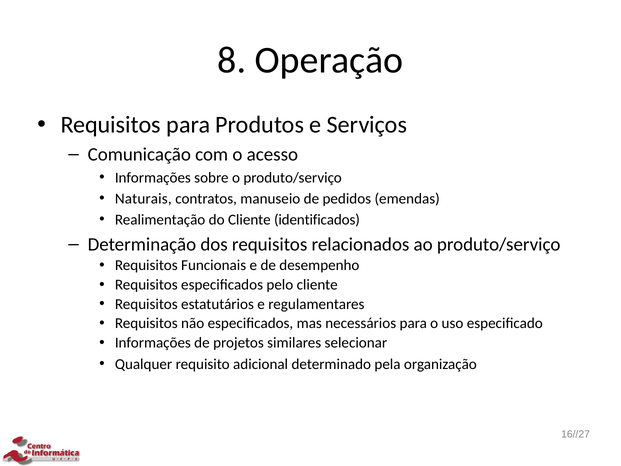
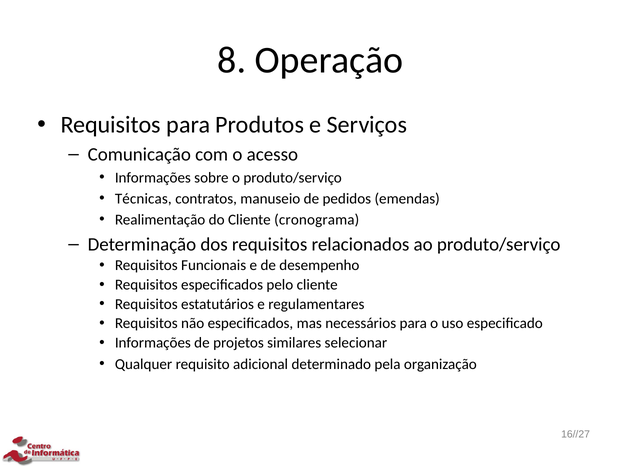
Naturais: Naturais -> Técnicas
identificados: identificados -> cronograma
